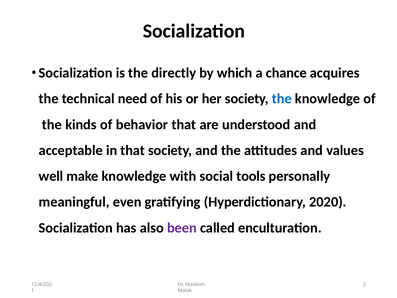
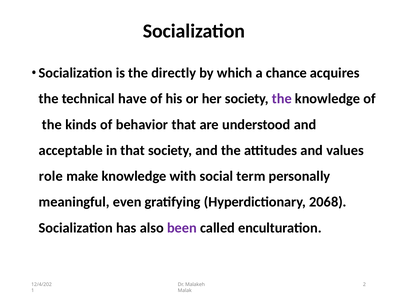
need: need -> have
the at (282, 99) colour: blue -> purple
well: well -> role
tools: tools -> term
2020: 2020 -> 2068
